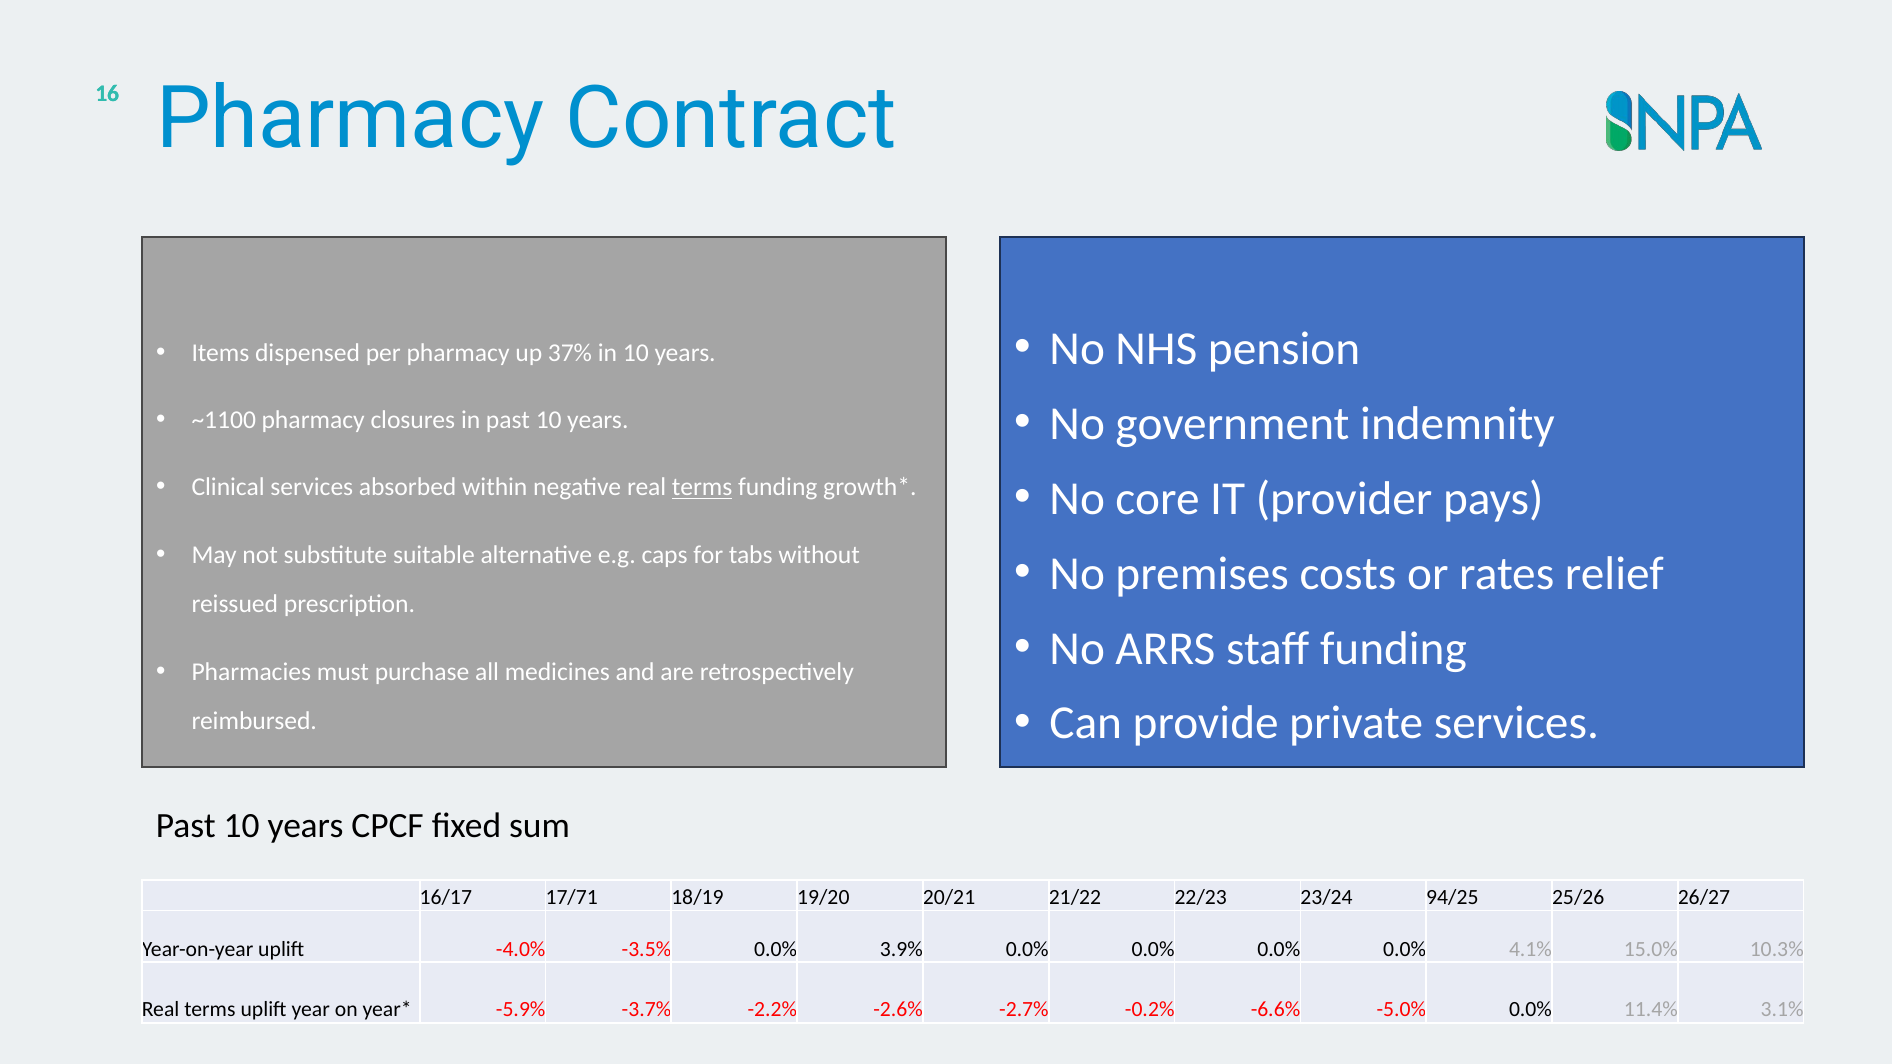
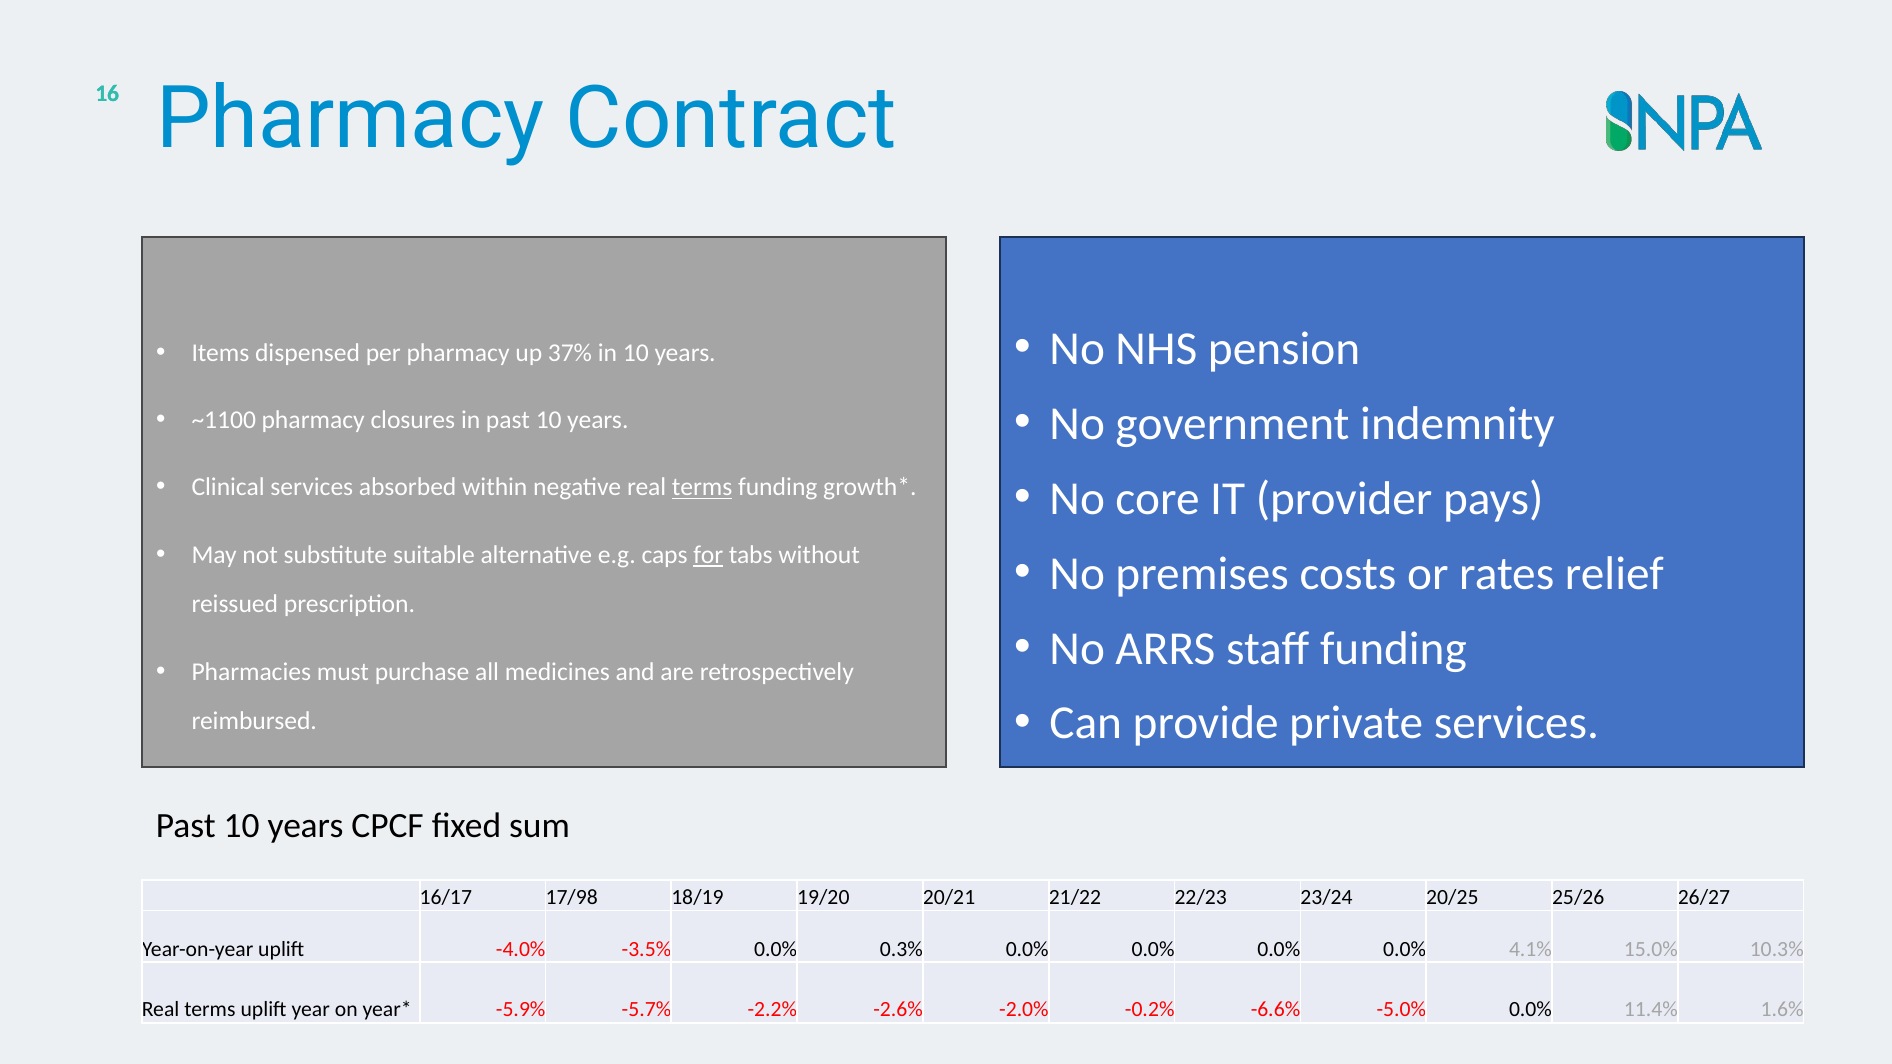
for underline: none -> present
17/71: 17/71 -> 17/98
94/25: 94/25 -> 20/25
3.9%: 3.9% -> 0.3%
-3.7%: -3.7% -> -5.7%
-2.7%: -2.7% -> -2.0%
3.1%: 3.1% -> 1.6%
